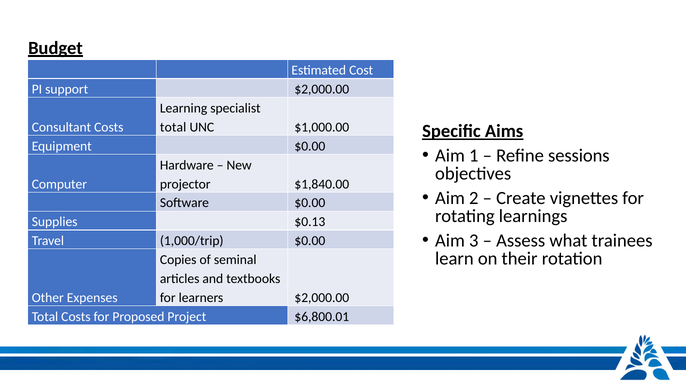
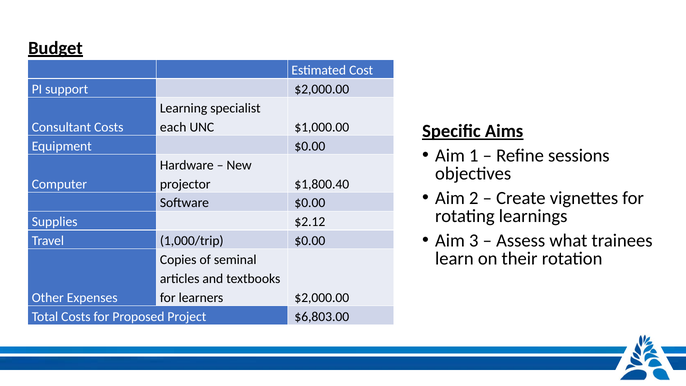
total at (173, 127): total -> each
$1,840.00: $1,840.00 -> $1,800.40
$0.13: $0.13 -> $2.12
$6,800.01: $6,800.01 -> $6,803.00
